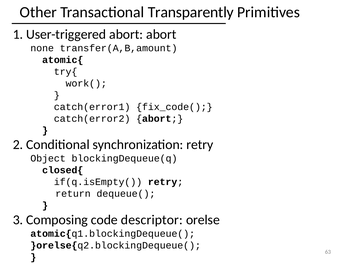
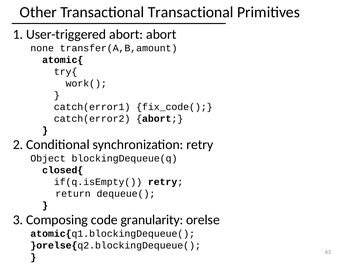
Transactional Transparently: Transparently -> Transactional
descriptor: descriptor -> granularity
